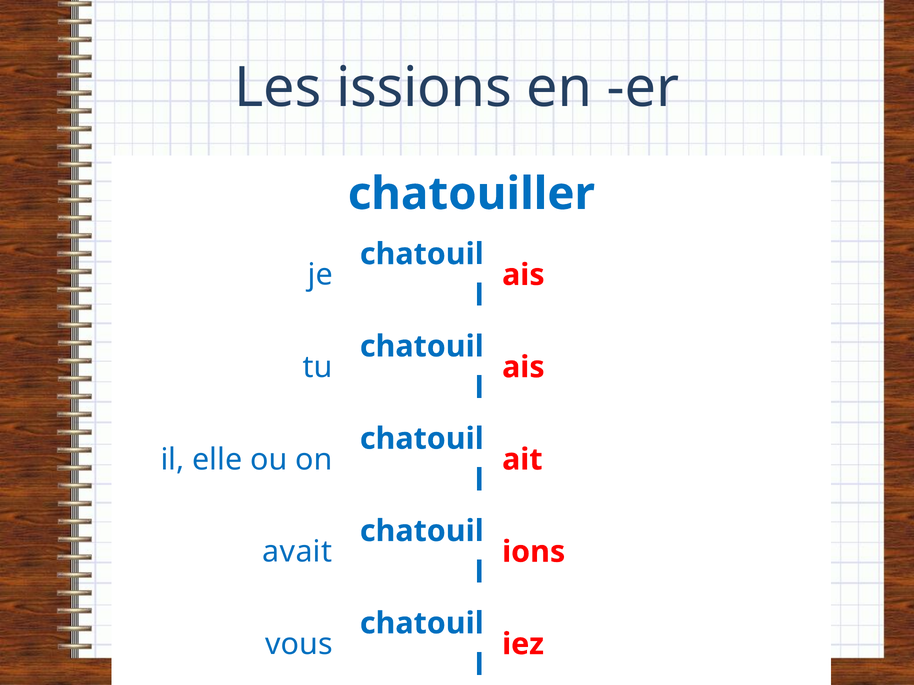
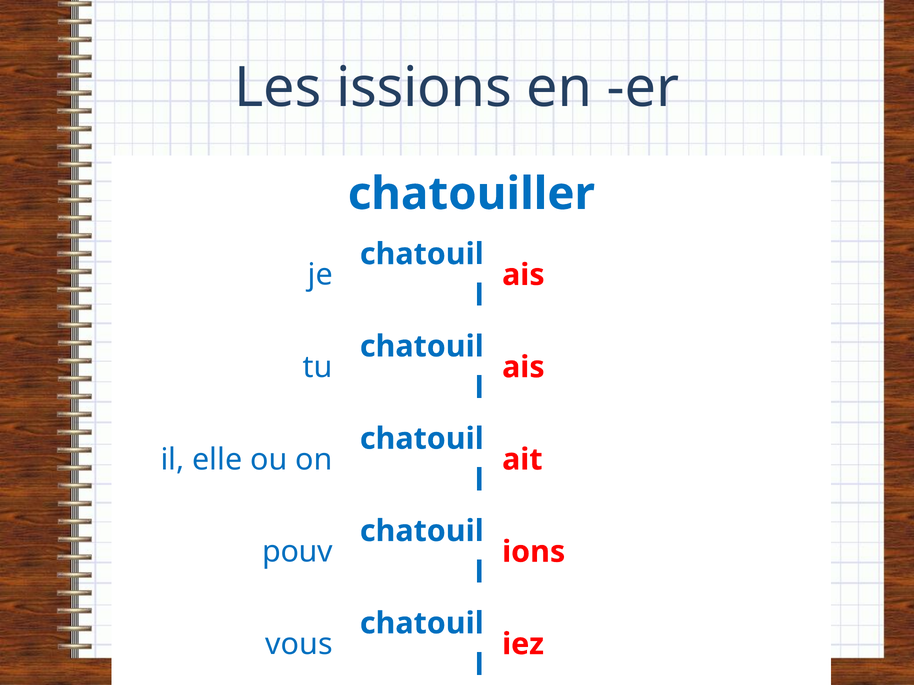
avait: avait -> pouv
